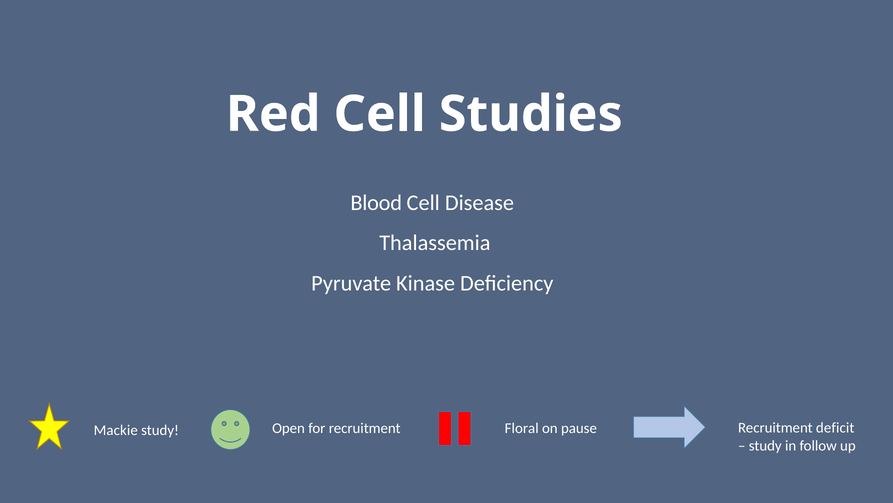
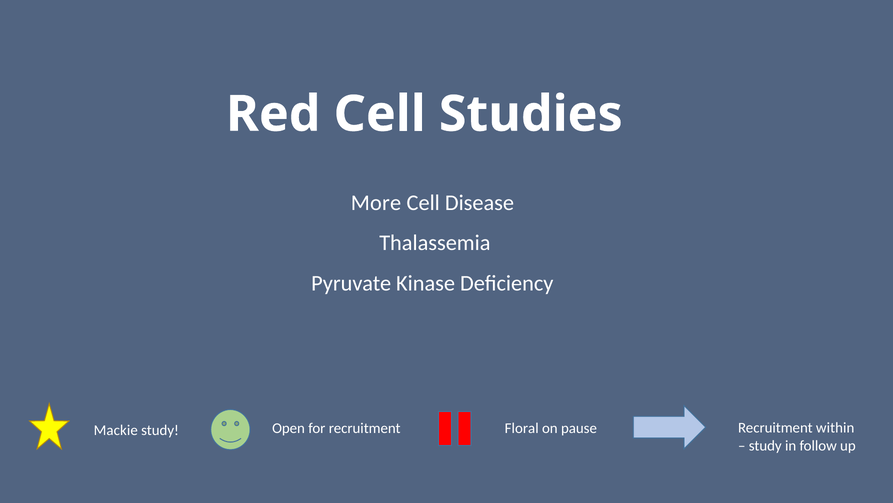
Blood: Blood -> More
deficit: deficit -> within
